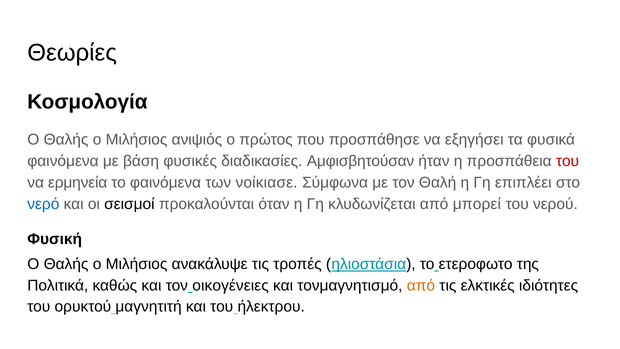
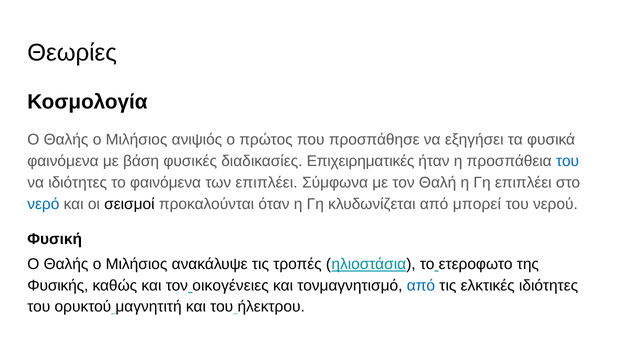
Αμφισβητούσαν: Αμφισβητούσαν -> Επιχειρηματικές
του at (568, 161) colour: red -> blue
να ερμηνεία: ερμηνεία -> ιδιότητες
των νοίκιασε: νοίκιασε -> επιπλέει
Πολιτικά: Πολιτικά -> Φυσικής
από at (421, 285) colour: orange -> blue
